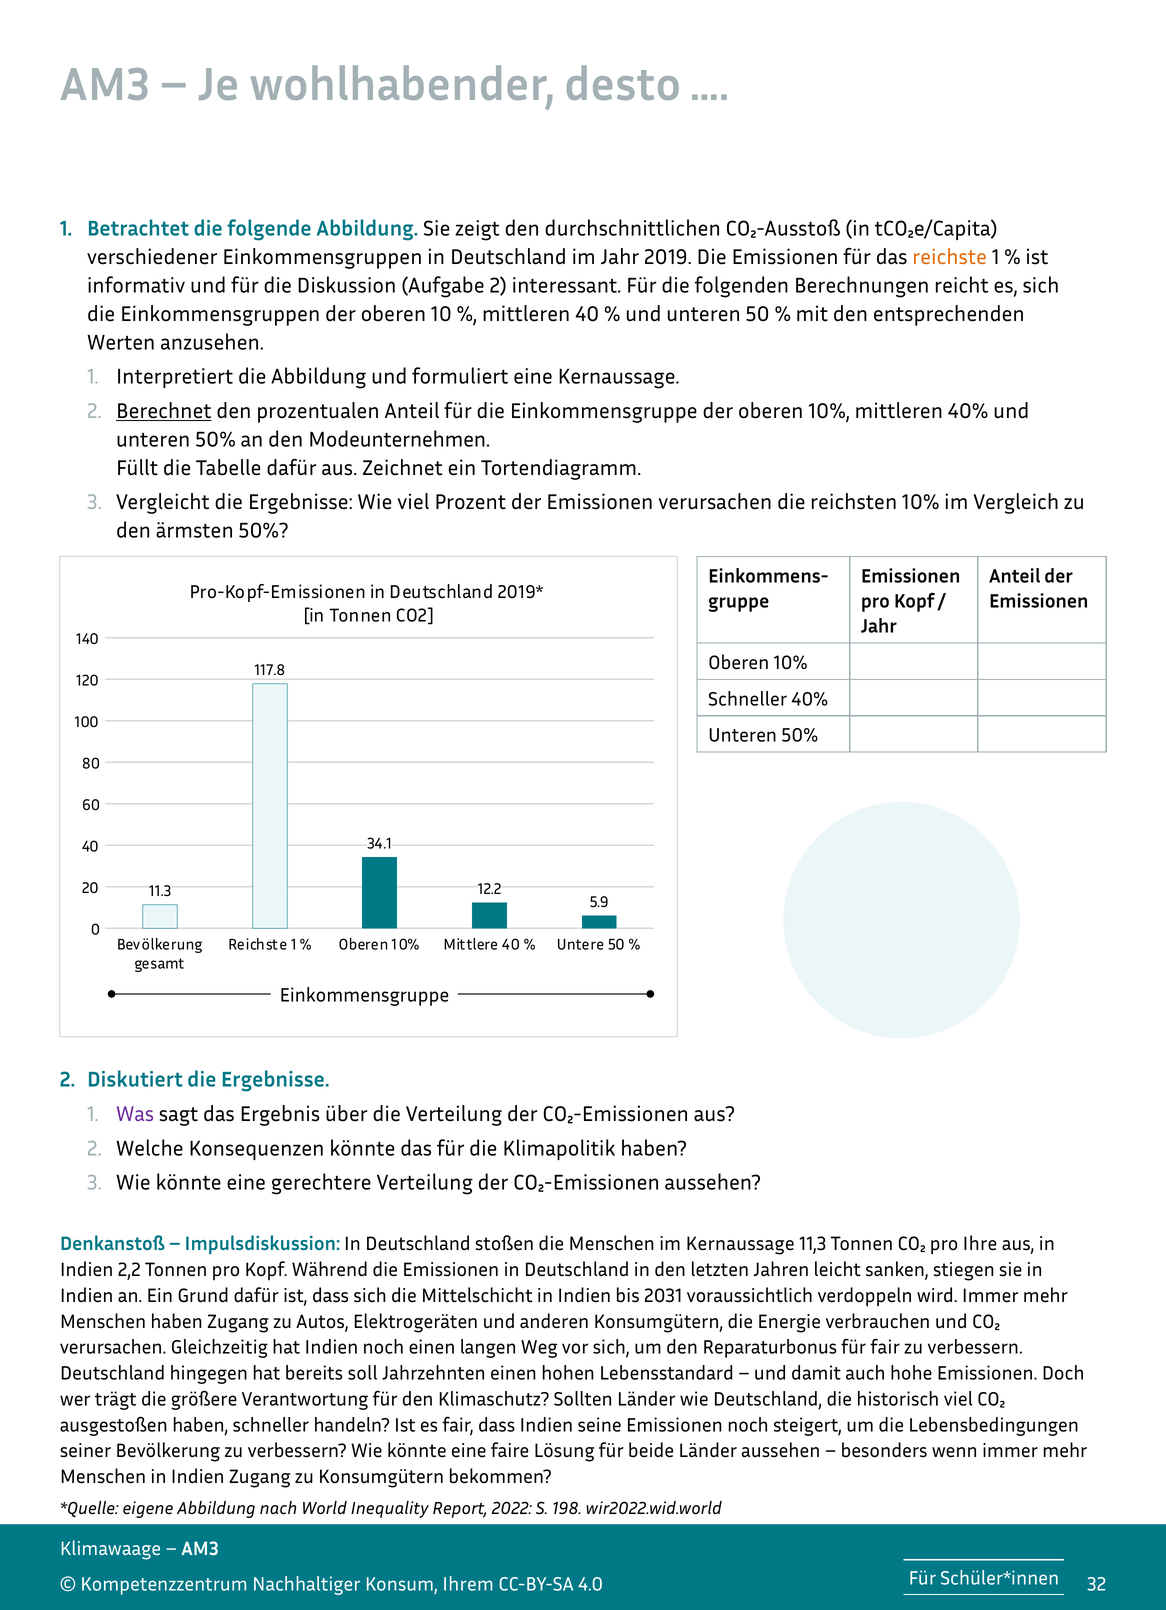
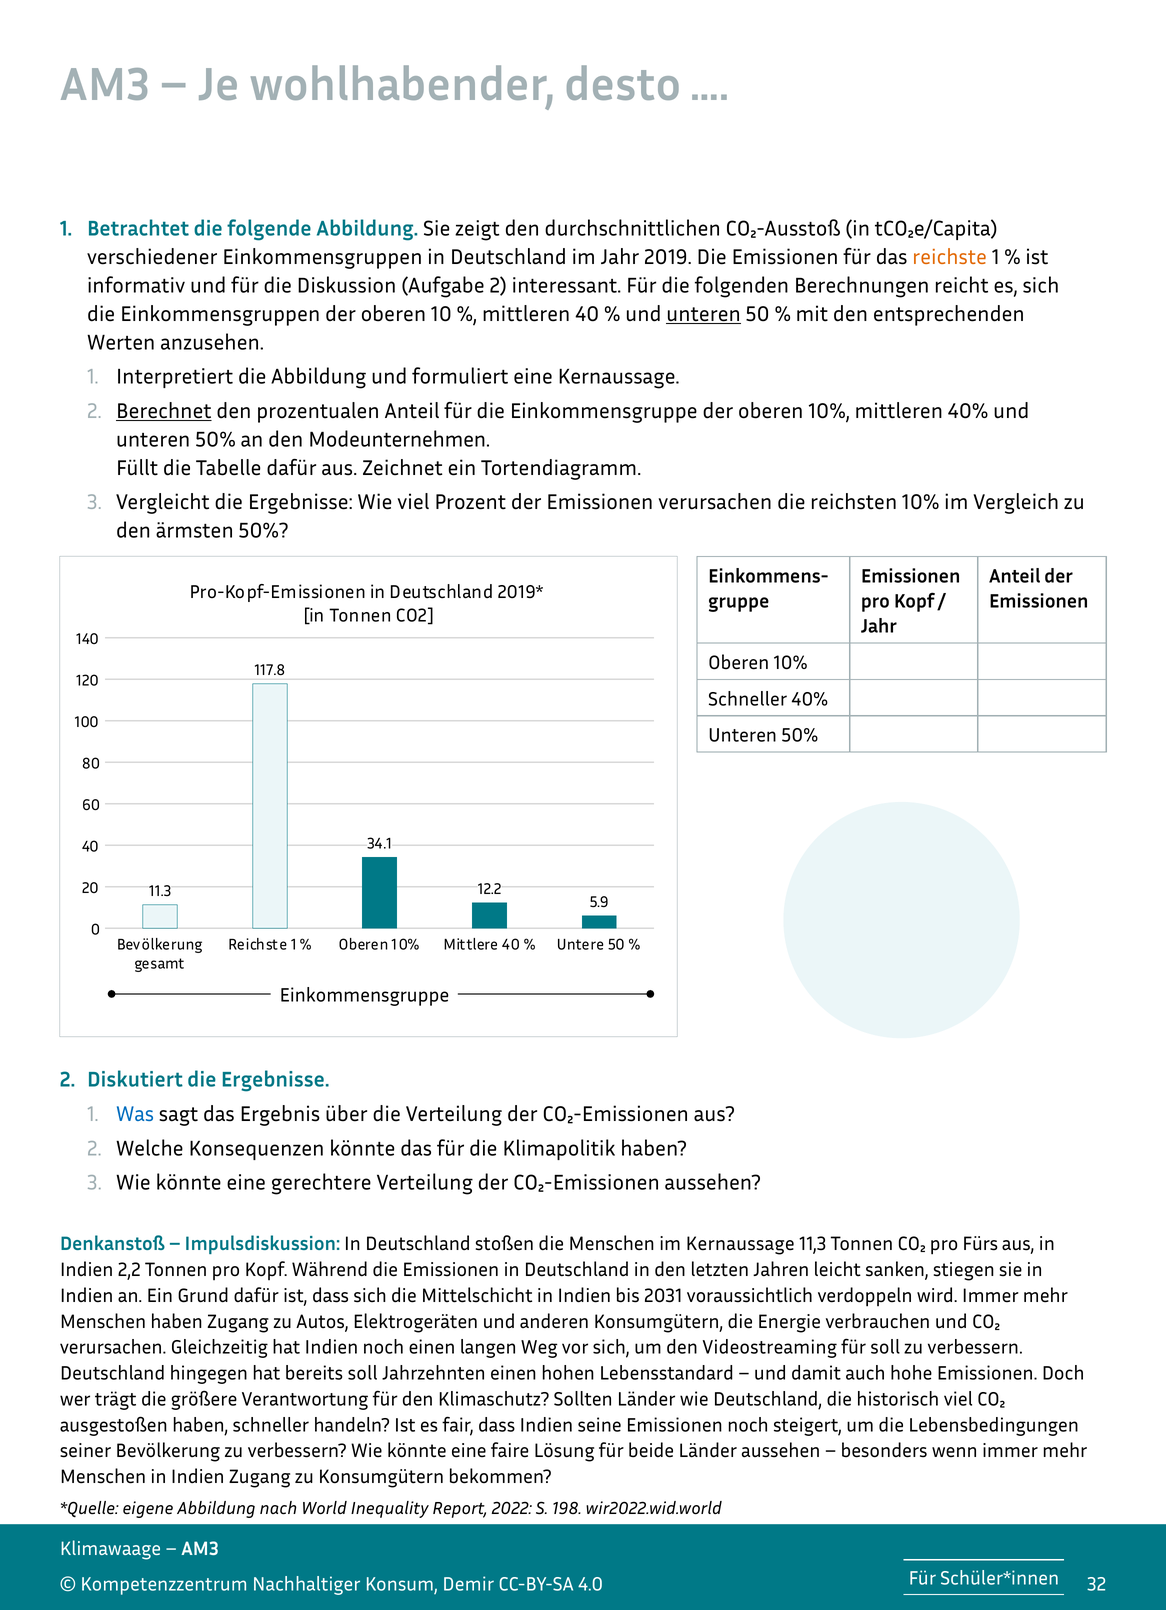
unteren at (704, 314) underline: none -> present
Was colour: purple -> blue
Ihre: Ihre -> Fürs
Reparaturbonus: Reparaturbonus -> Videostreaming
für fair: fair -> soll
Ihrem: Ihrem -> Demir
